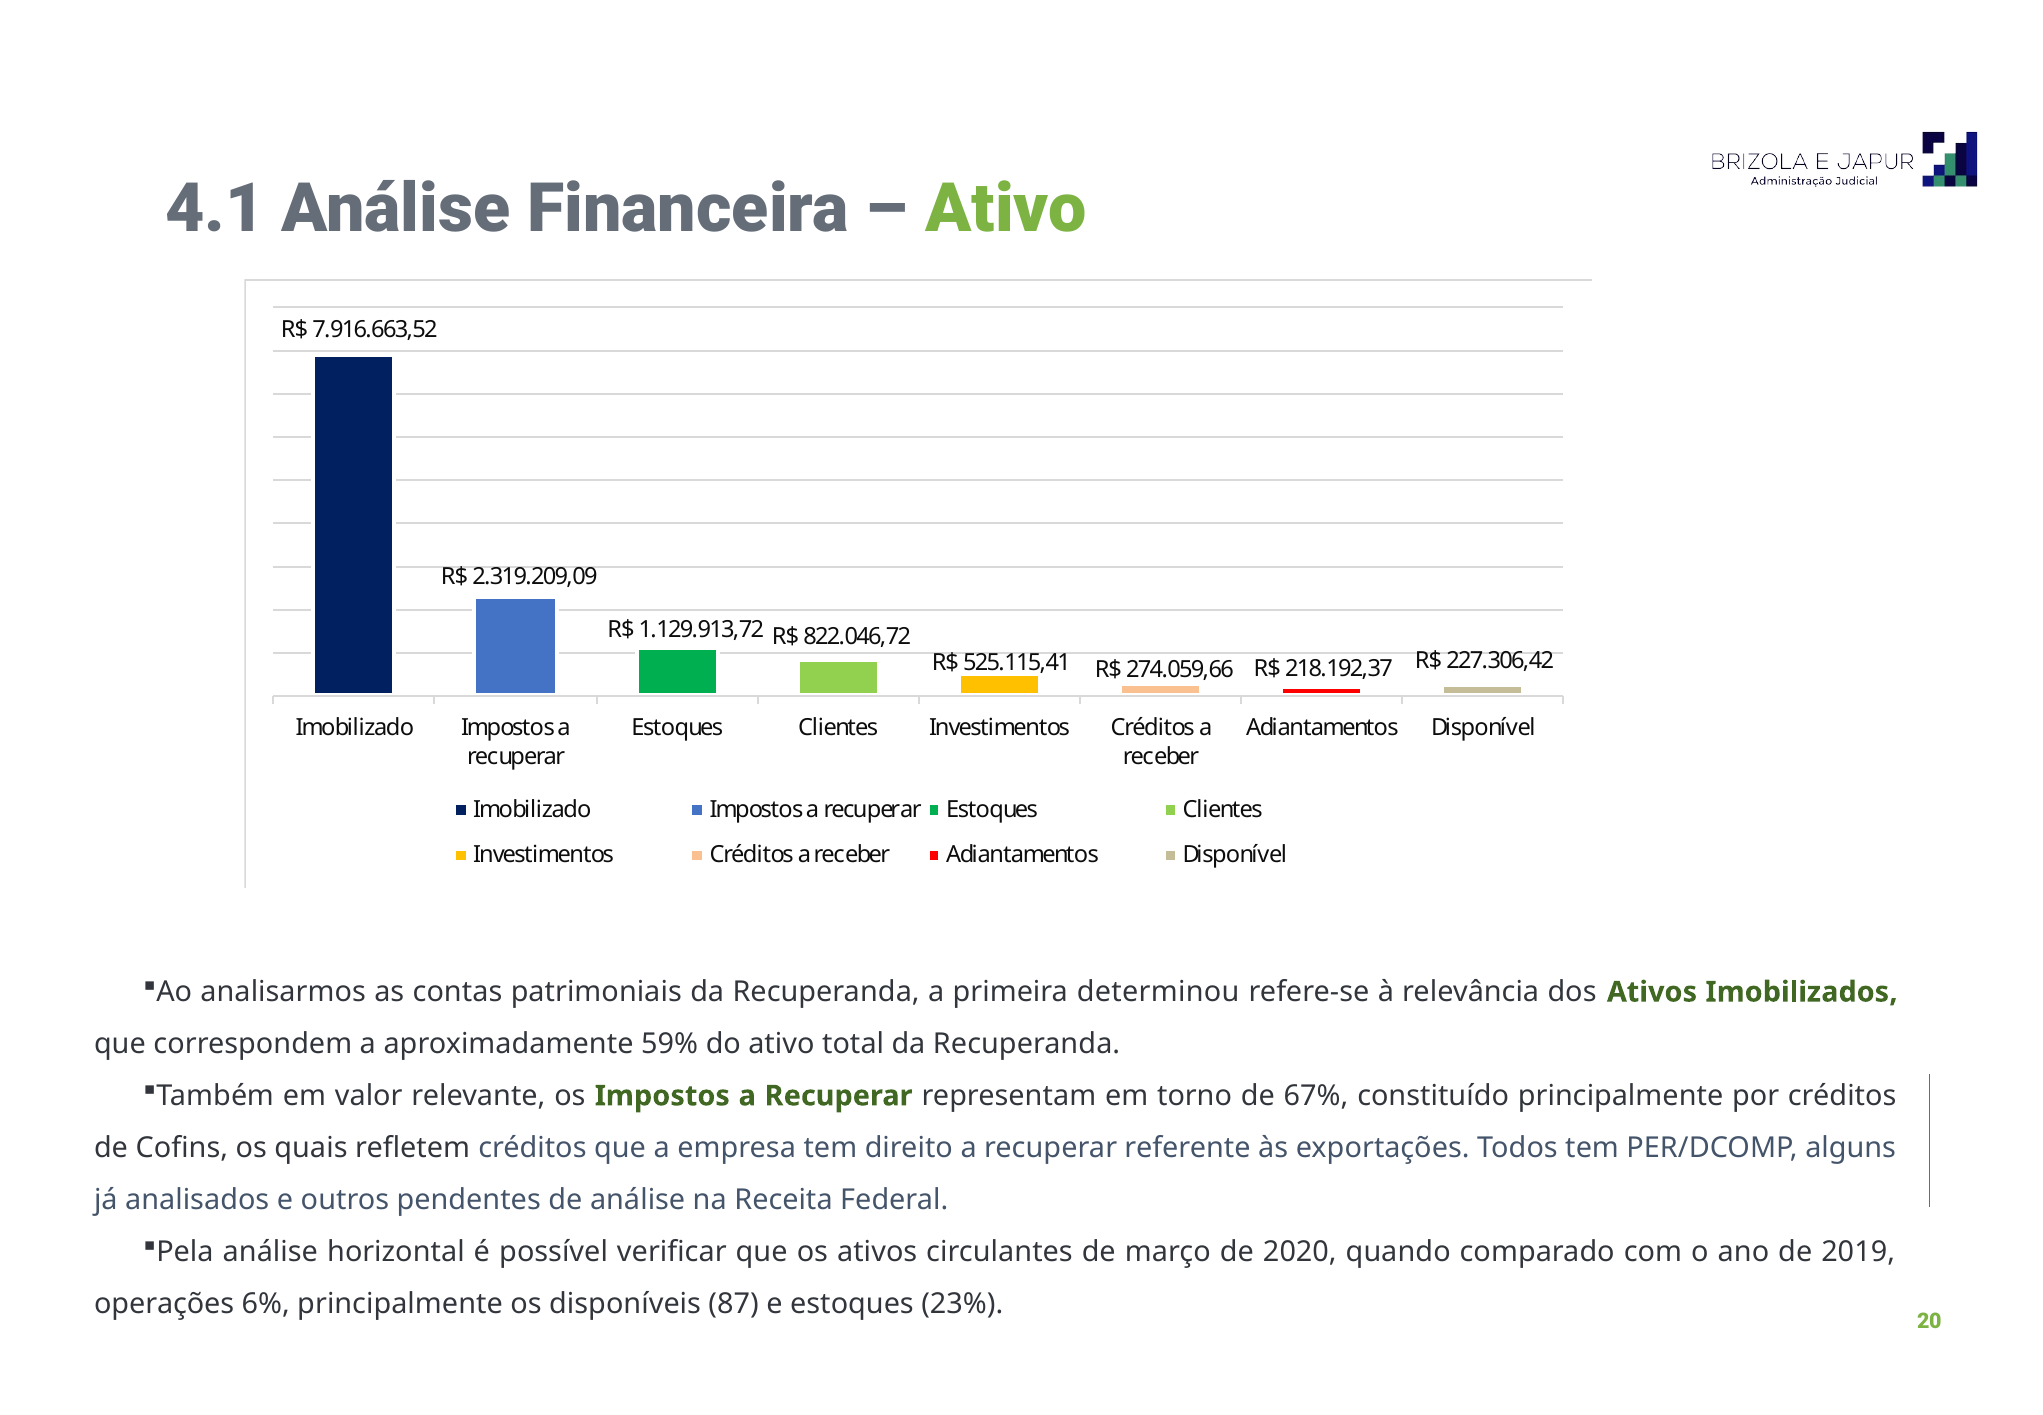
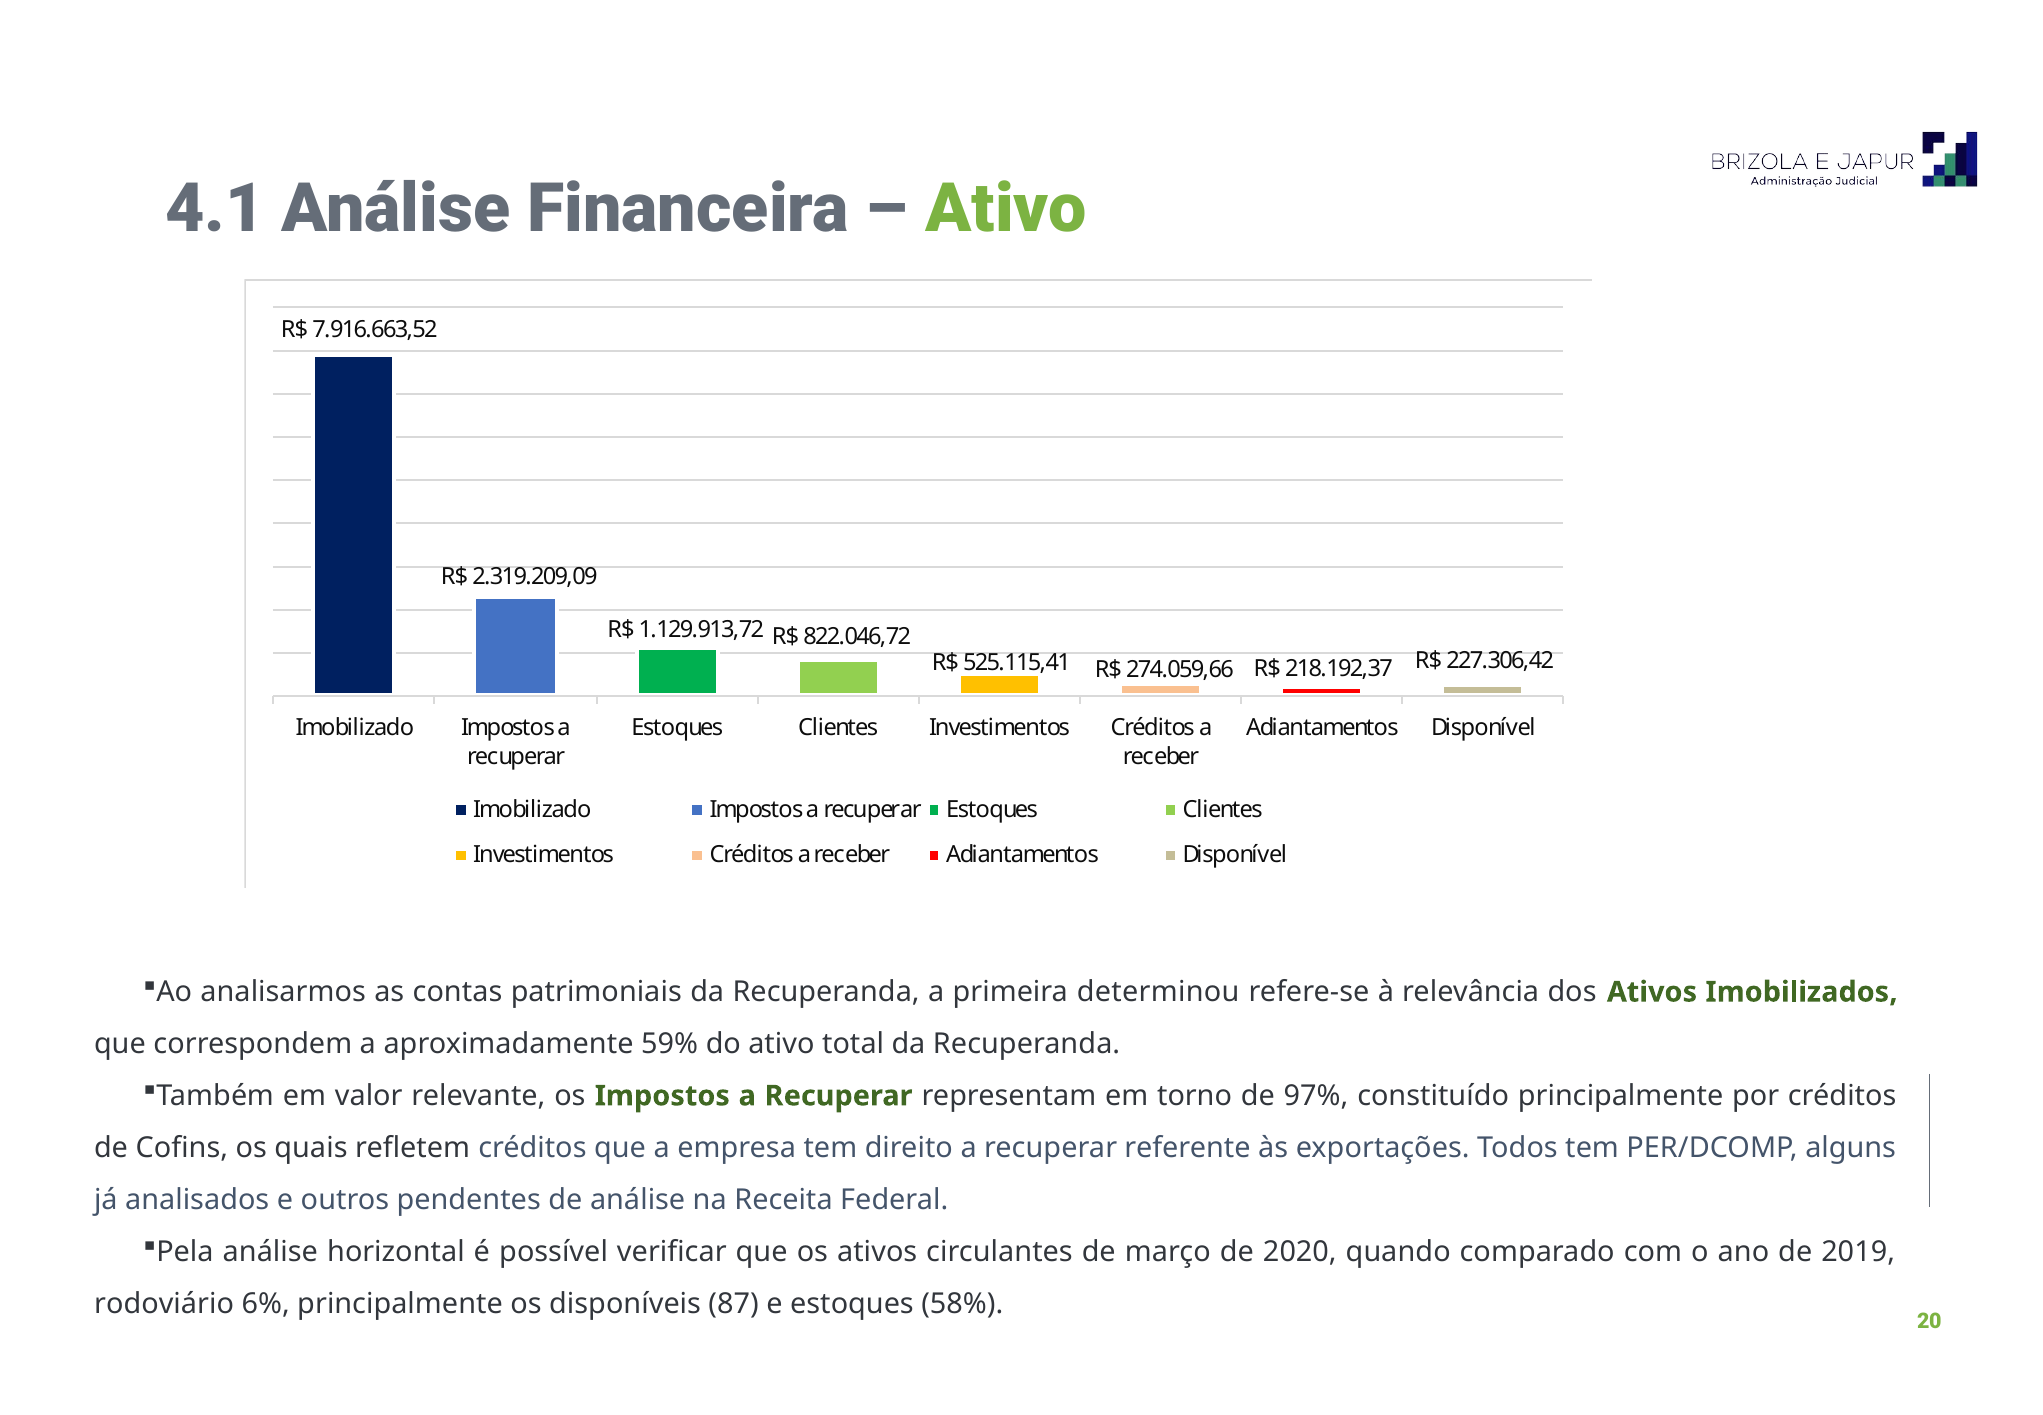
67%: 67% -> 97%
operações: operações -> rodoviário
23%: 23% -> 58%
